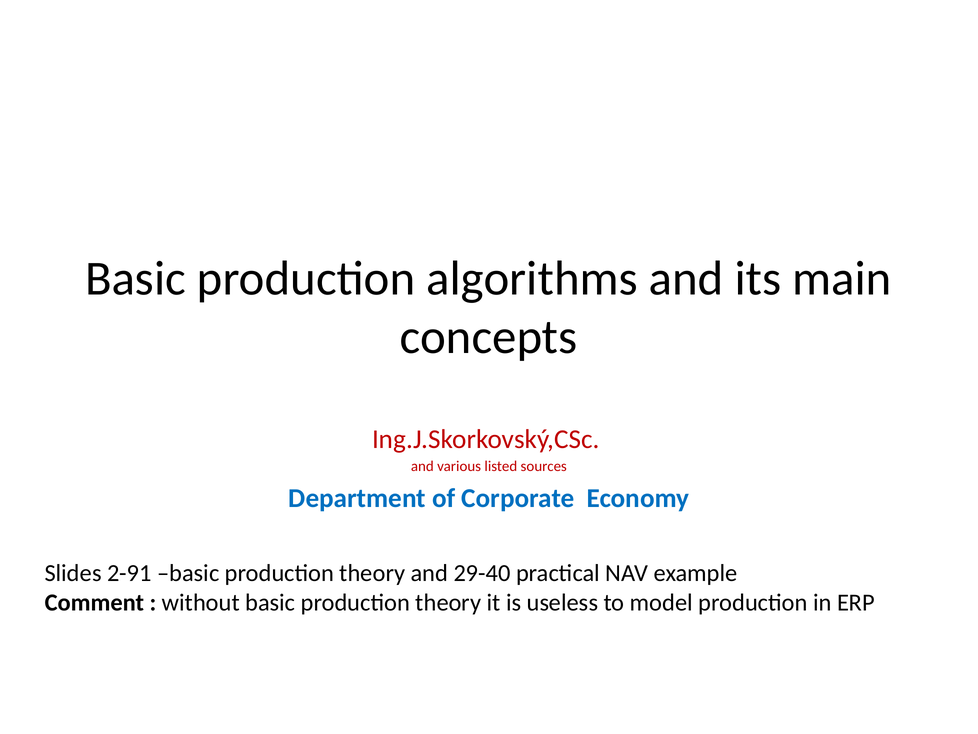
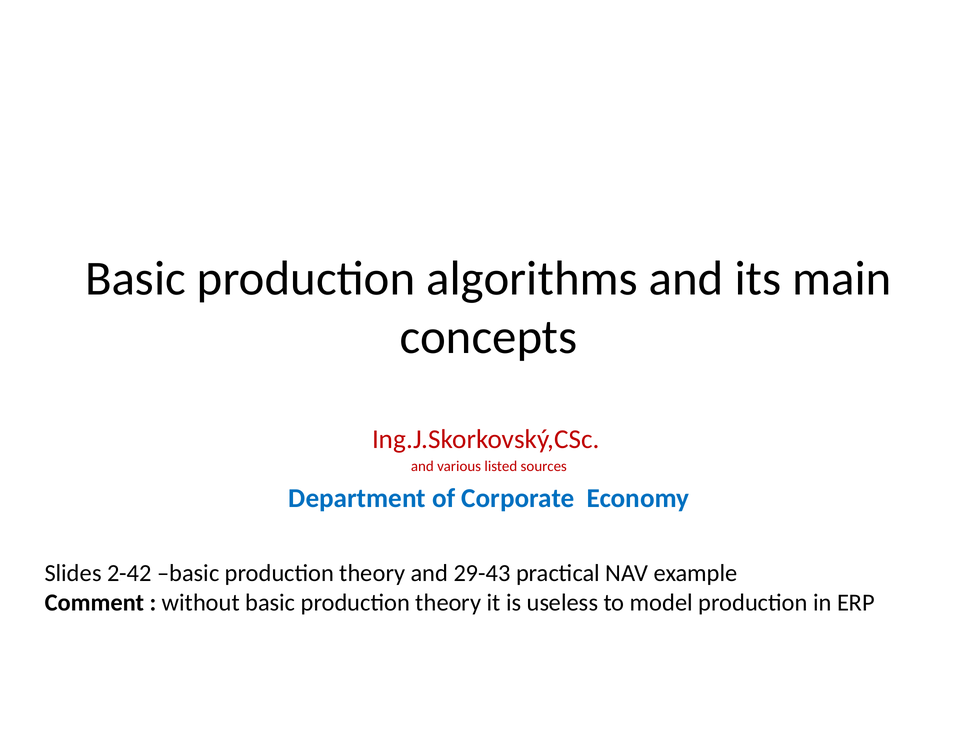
2-91: 2-91 -> 2-42
29-40: 29-40 -> 29-43
